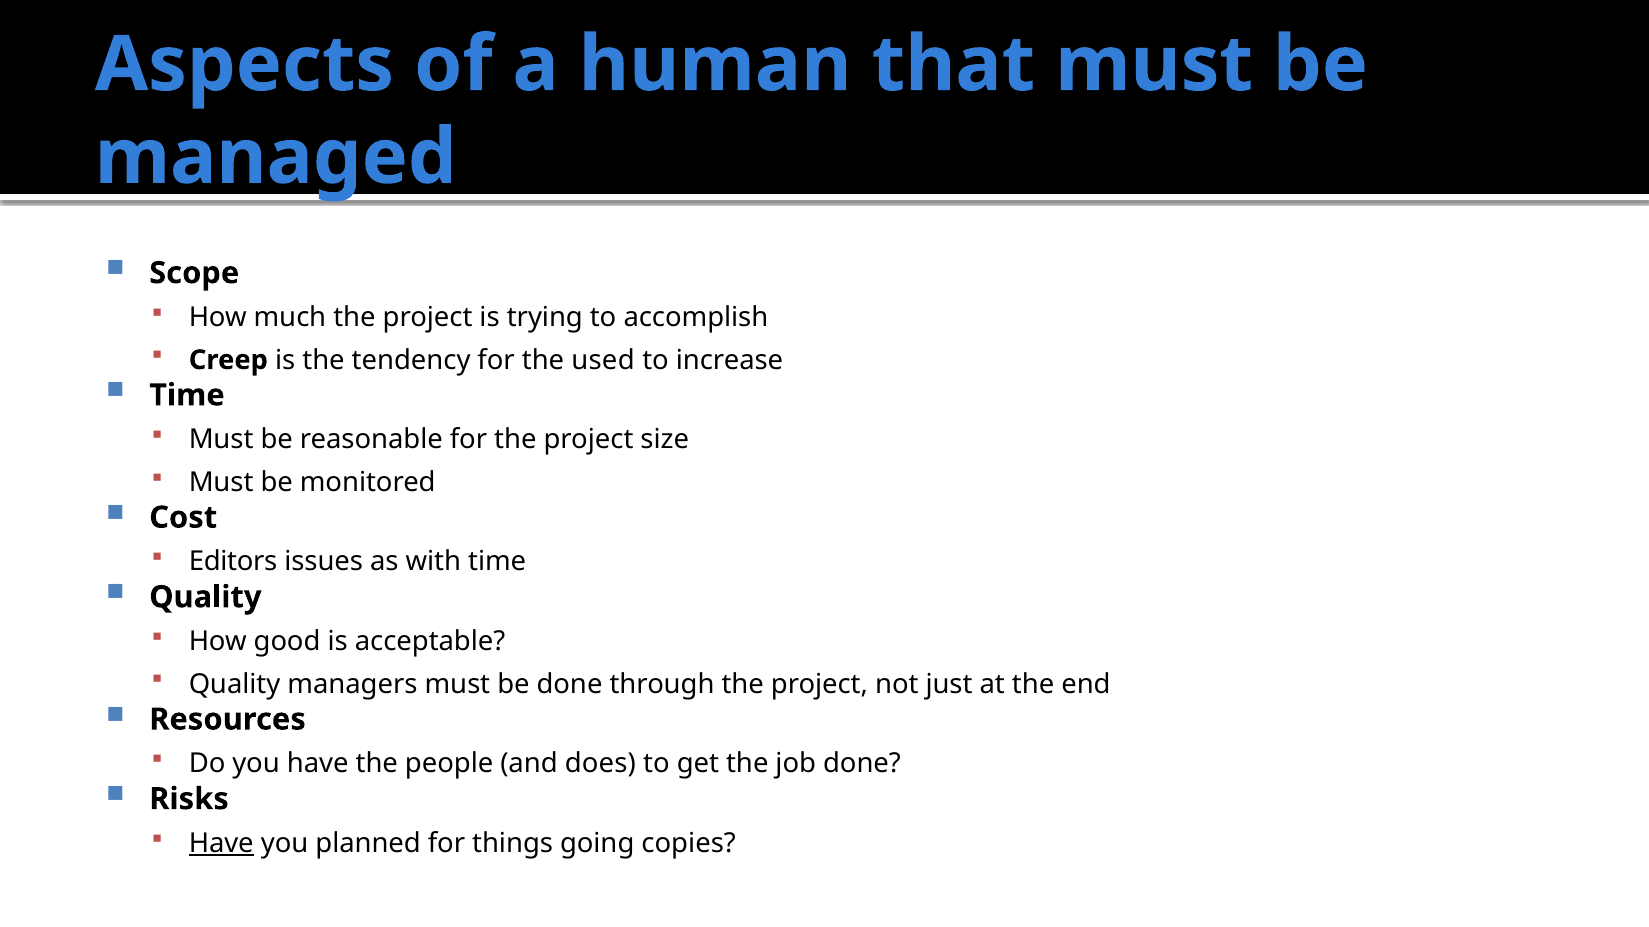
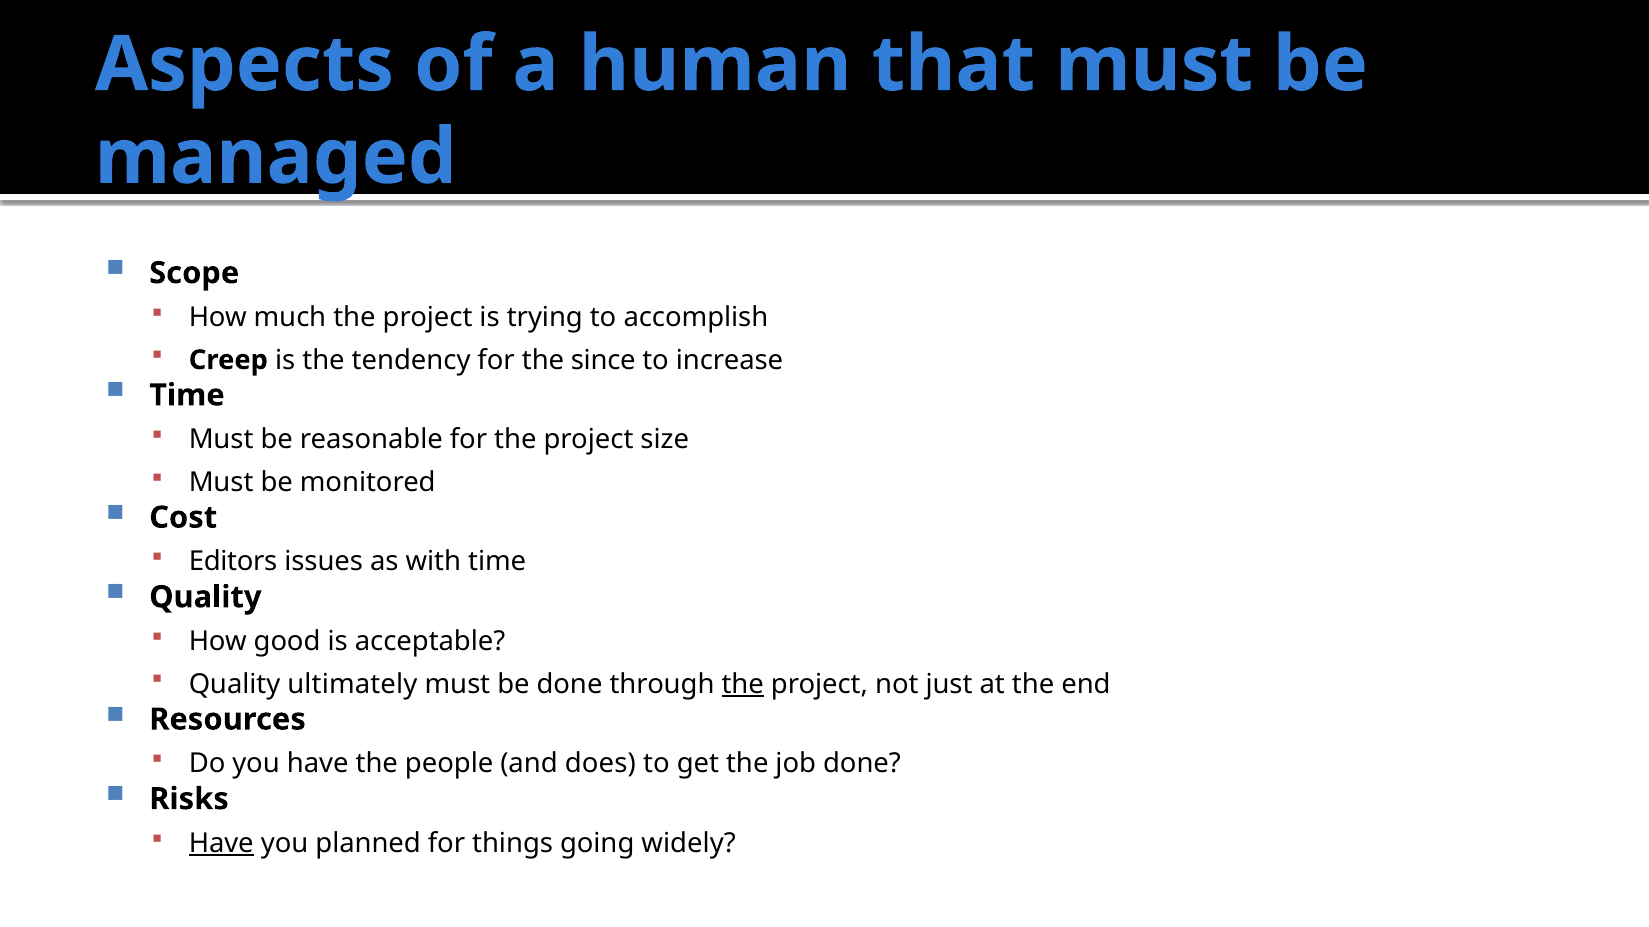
used: used -> since
managers: managers -> ultimately
the at (743, 685) underline: none -> present
copies: copies -> widely
